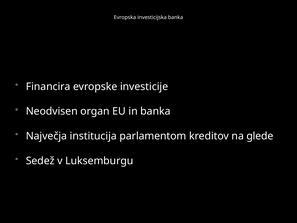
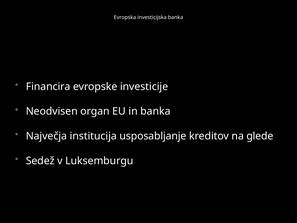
parlamentom: parlamentom -> usposabljanje
